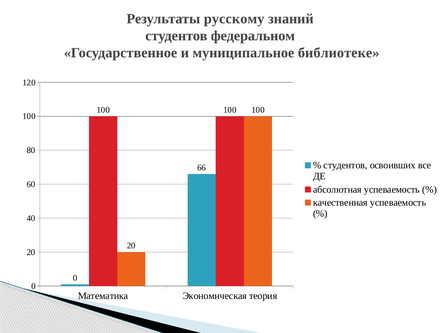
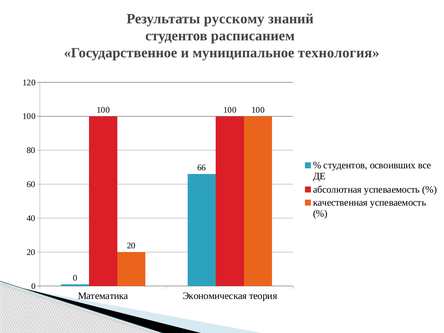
федеральном: федеральном -> расписанием
библиотеке: библиотеке -> технология
